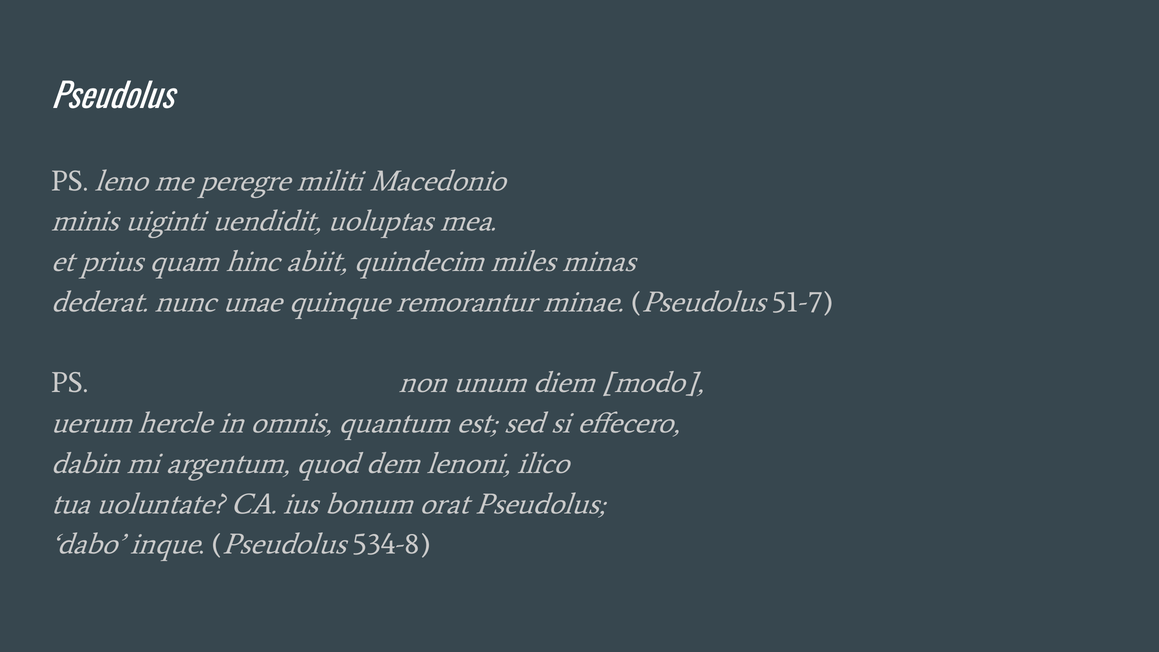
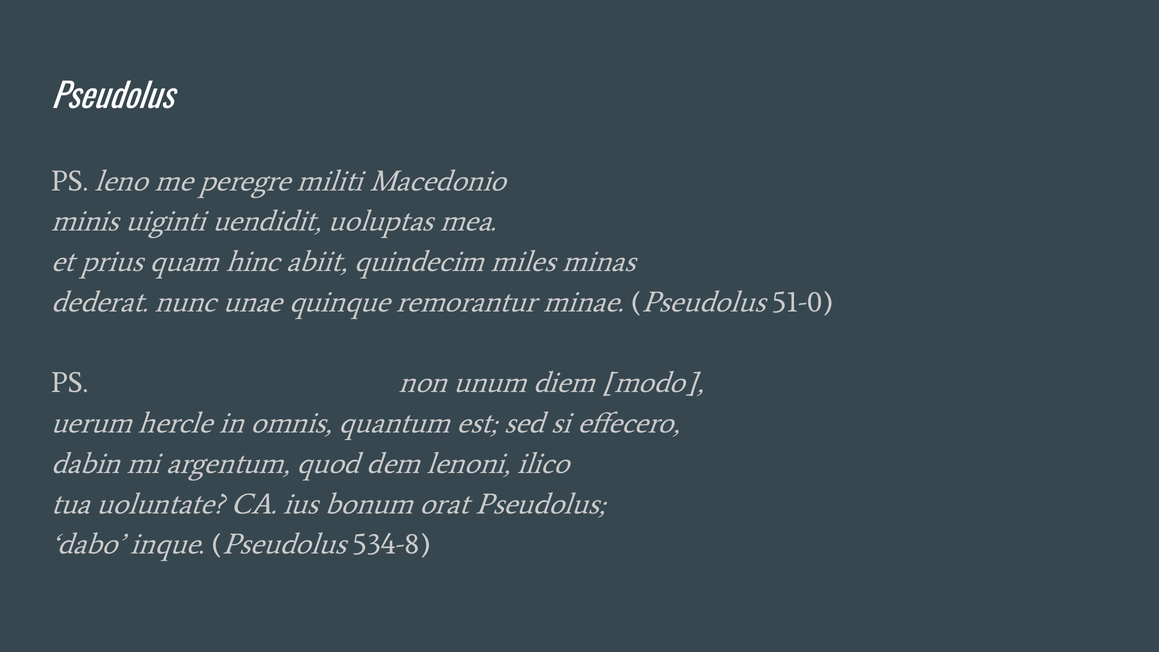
51-7: 51-7 -> 51-0
